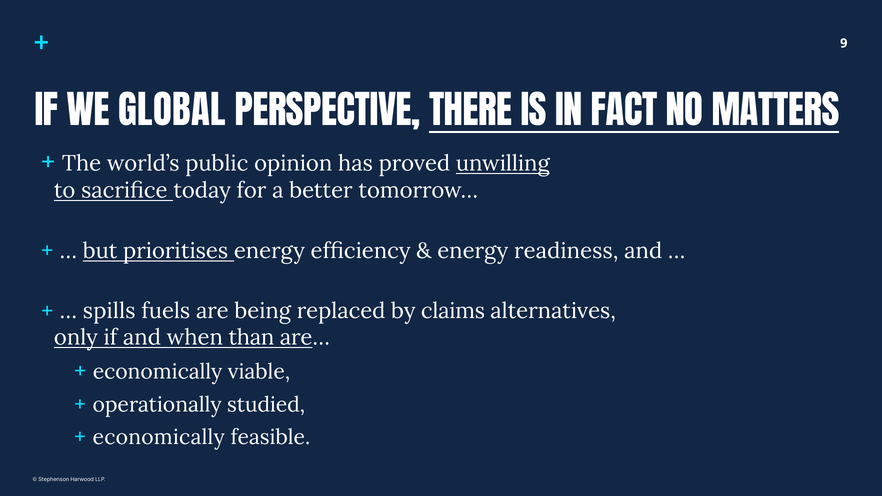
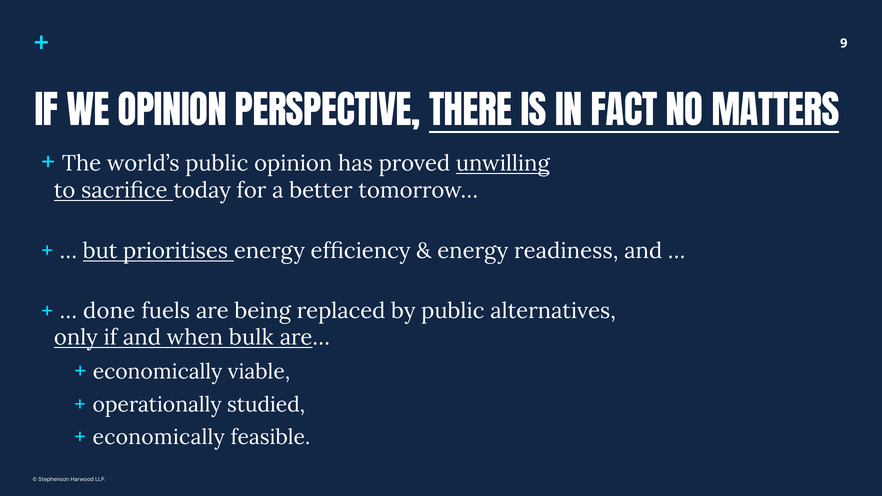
WE GLOBAL: GLOBAL -> OPINION
spills: spills -> done
by claims: claims -> public
than: than -> bulk
